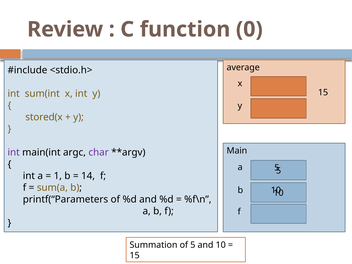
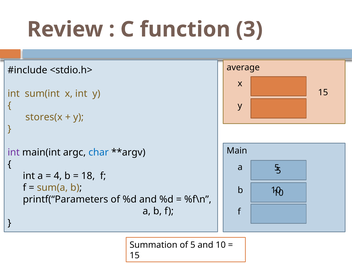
0: 0 -> 3
stored(x: stored(x -> stores(x
char colour: purple -> blue
1: 1 -> 4
14: 14 -> 18
